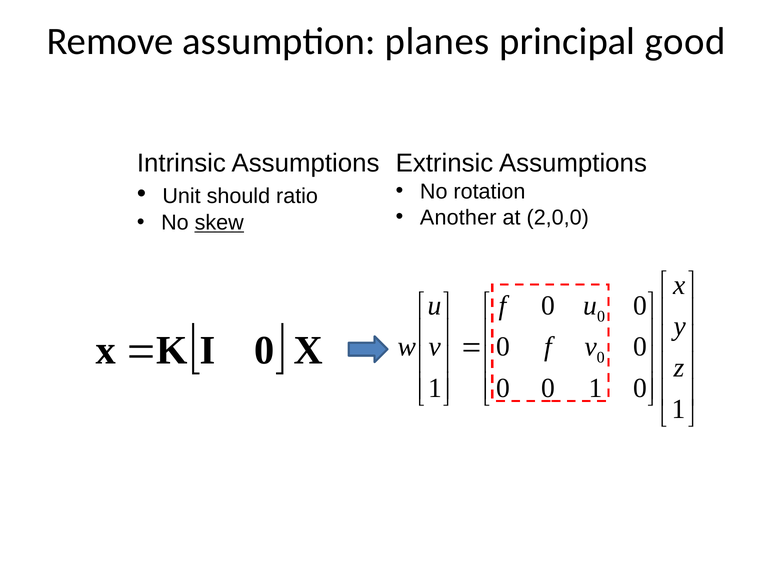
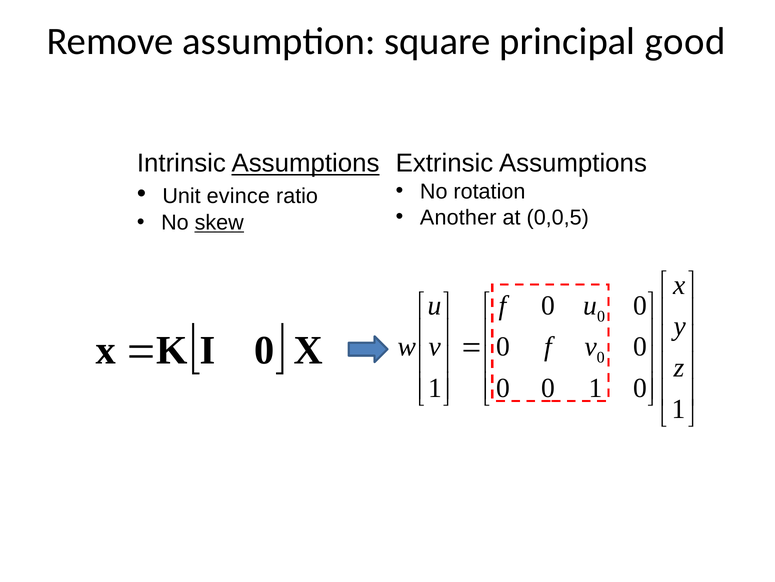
planes: planes -> square
Assumptions at (306, 163) underline: none -> present
should: should -> evince
2,0,0: 2,0,0 -> 0,0,5
